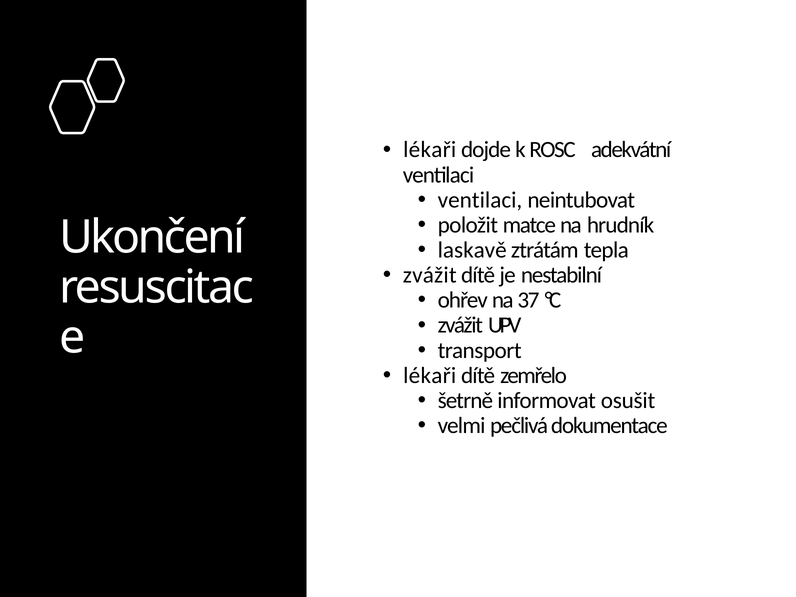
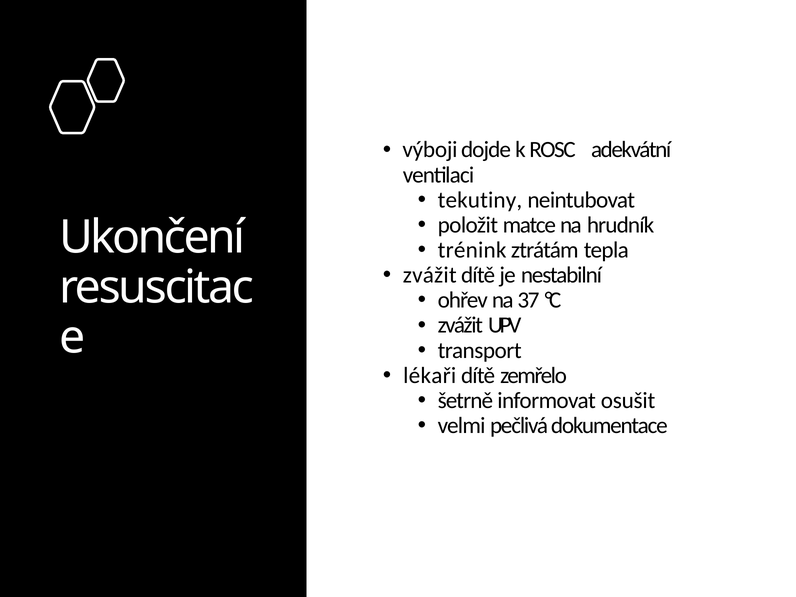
lékaři at (430, 150): lékaři -> výboji
ventilaci at (480, 200): ventilaci -> tekutiny
laskavě: laskavě -> trénink
